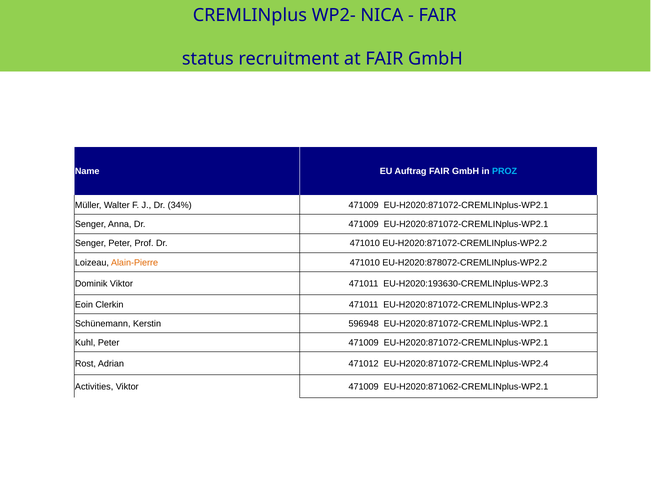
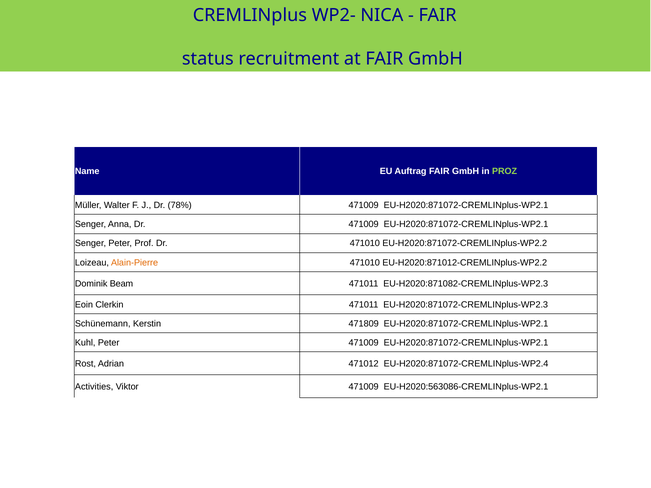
PROZ colour: light blue -> light green
34%: 34% -> 78%
EU-H2020:878072-CREMLINplus-WP2.2: EU-H2020:878072-CREMLINplus-WP2.2 -> EU-H2020:871012-CREMLINplus-WP2.2
Dominik Viktor: Viktor -> Beam
EU-H2020:193630-CREMLINplus-WP2.3: EU-H2020:193630-CREMLINplus-WP2.3 -> EU-H2020:871082-CREMLINplus-WP2.3
596948: 596948 -> 471809
EU-H2020:871062-CREMLINplus-WP2.1: EU-H2020:871062-CREMLINplus-WP2.1 -> EU-H2020:563086-CREMLINplus-WP2.1
